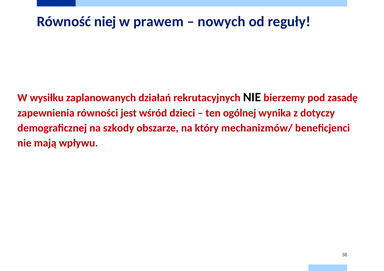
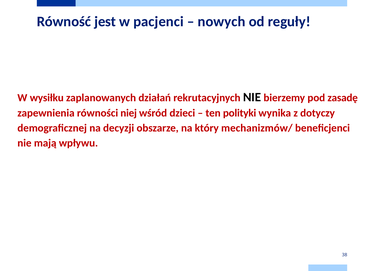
niej: niej -> jest
prawem: prawem -> pacjenci
jest: jest -> niej
ogólnej: ogólnej -> polityki
szkody: szkody -> decyzji
